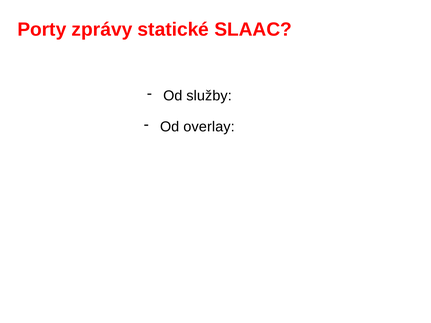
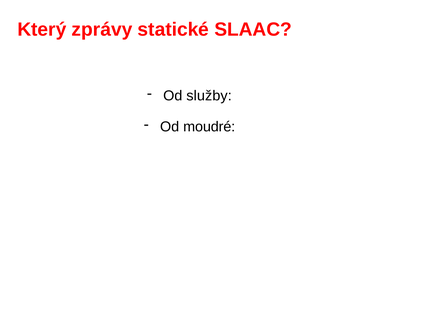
Porty: Porty -> Který
overlay: overlay -> moudré
